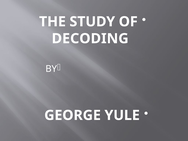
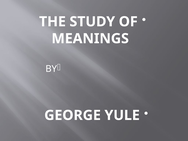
DECODING: DECODING -> MEANINGS
